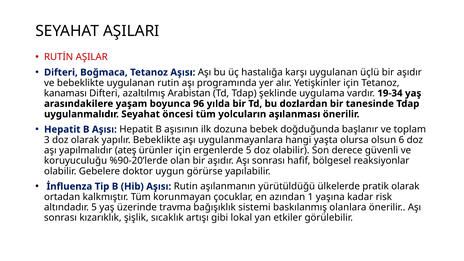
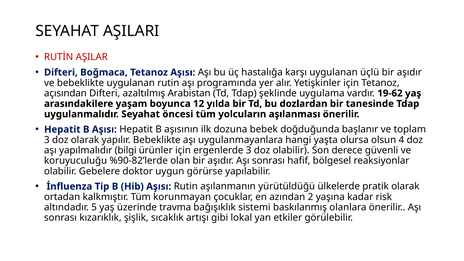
kanaması: kanaması -> açısından
19-34: 19-34 -> 19-62
96: 96 -> 12
6: 6 -> 4
ateş: ateş -> bilgi
ergenlerde 5: 5 -> 3
%90-20’lerde: %90-20’lerde -> %90-82’lerde
1: 1 -> 2
